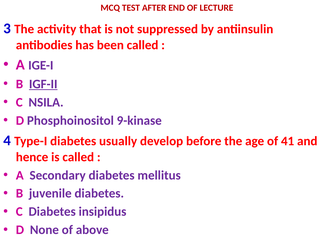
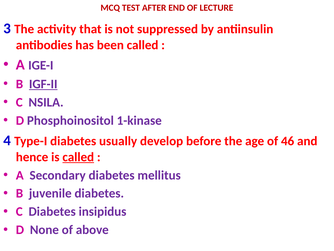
9-kinase: 9-kinase -> 1-kinase
41: 41 -> 46
called at (78, 157) underline: none -> present
